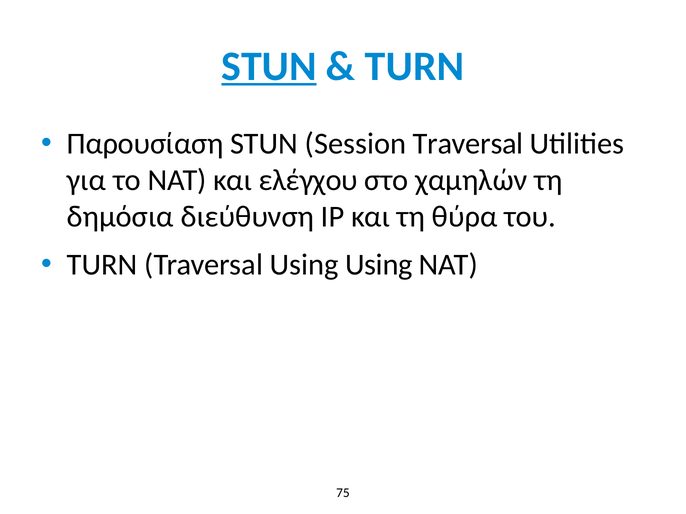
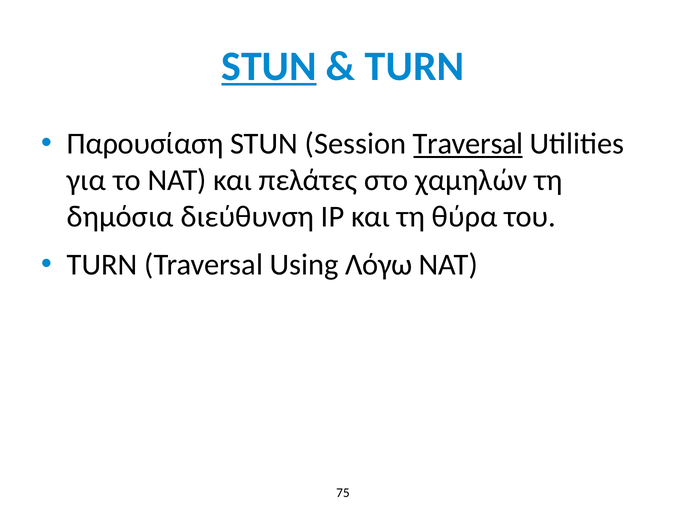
Traversal at (468, 144) underline: none -> present
ελέγχου: ελέγχου -> πελάτες
Using Using: Using -> Λόγω
